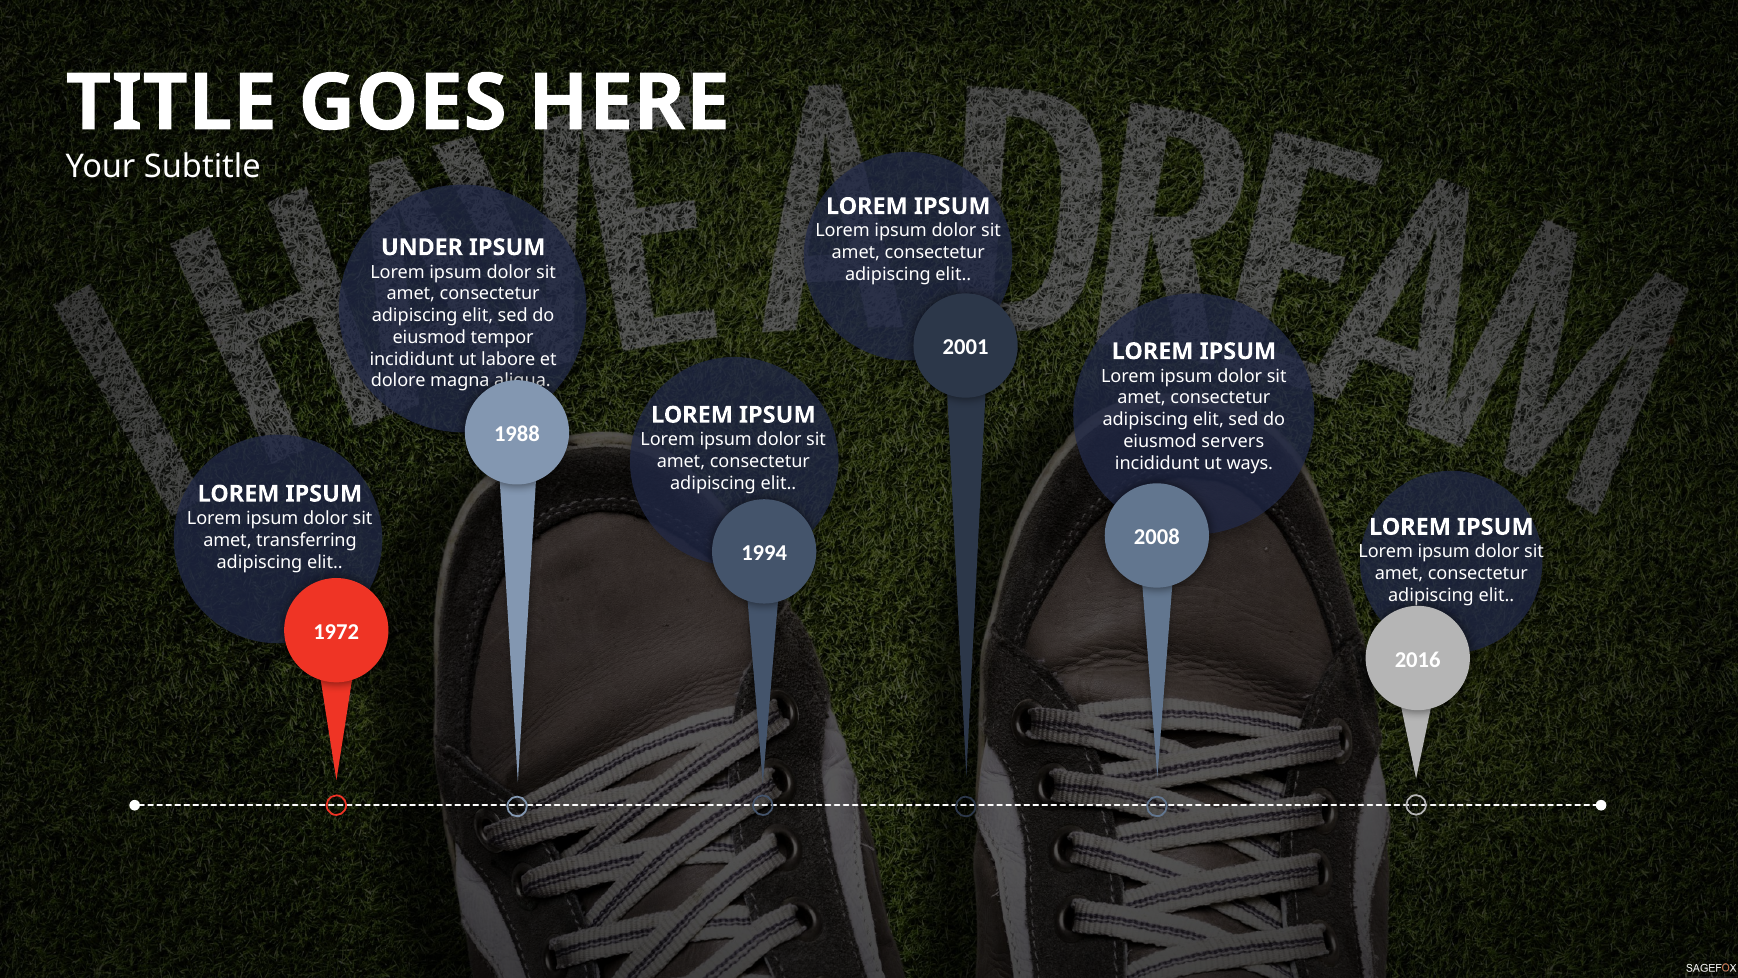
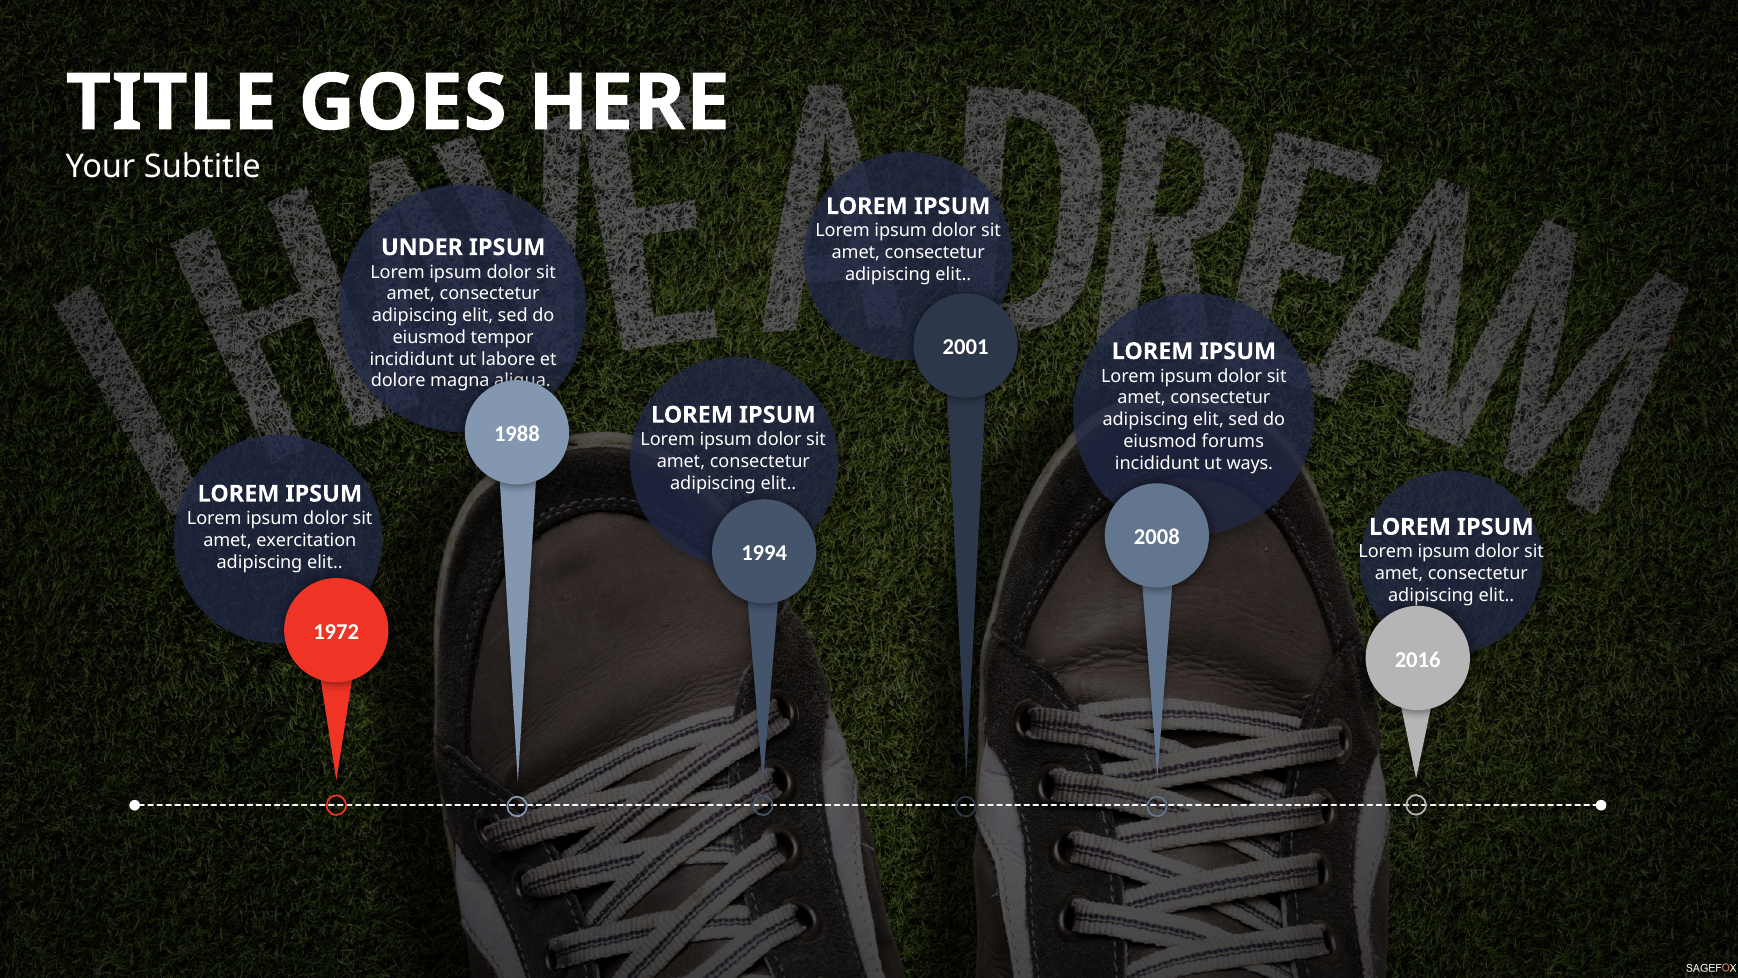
servers: servers -> forums
transferring: transferring -> exercitation
